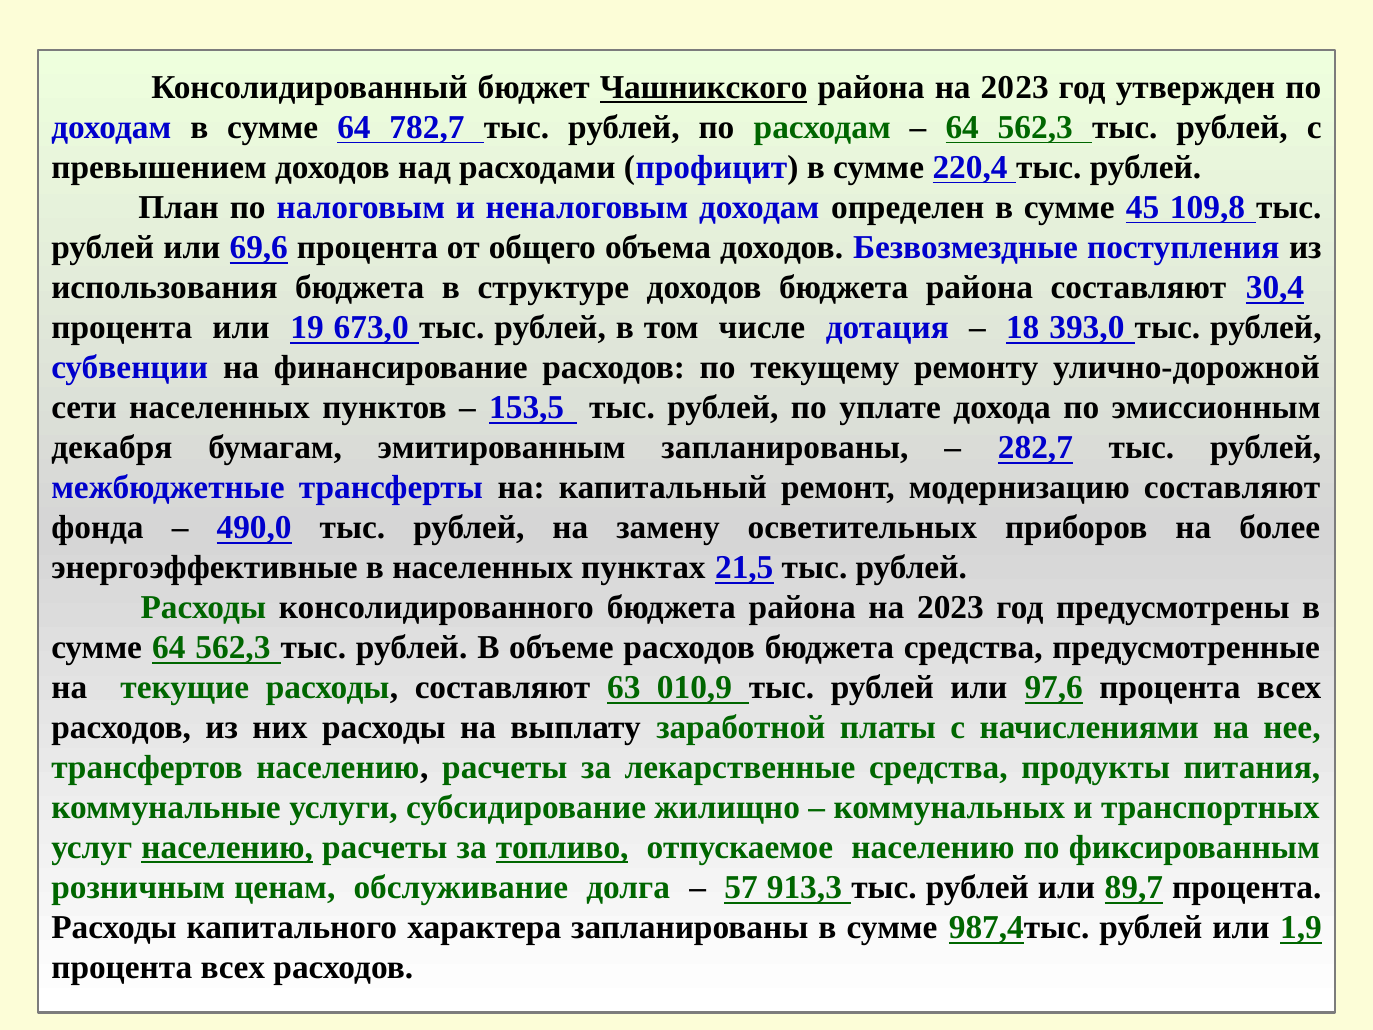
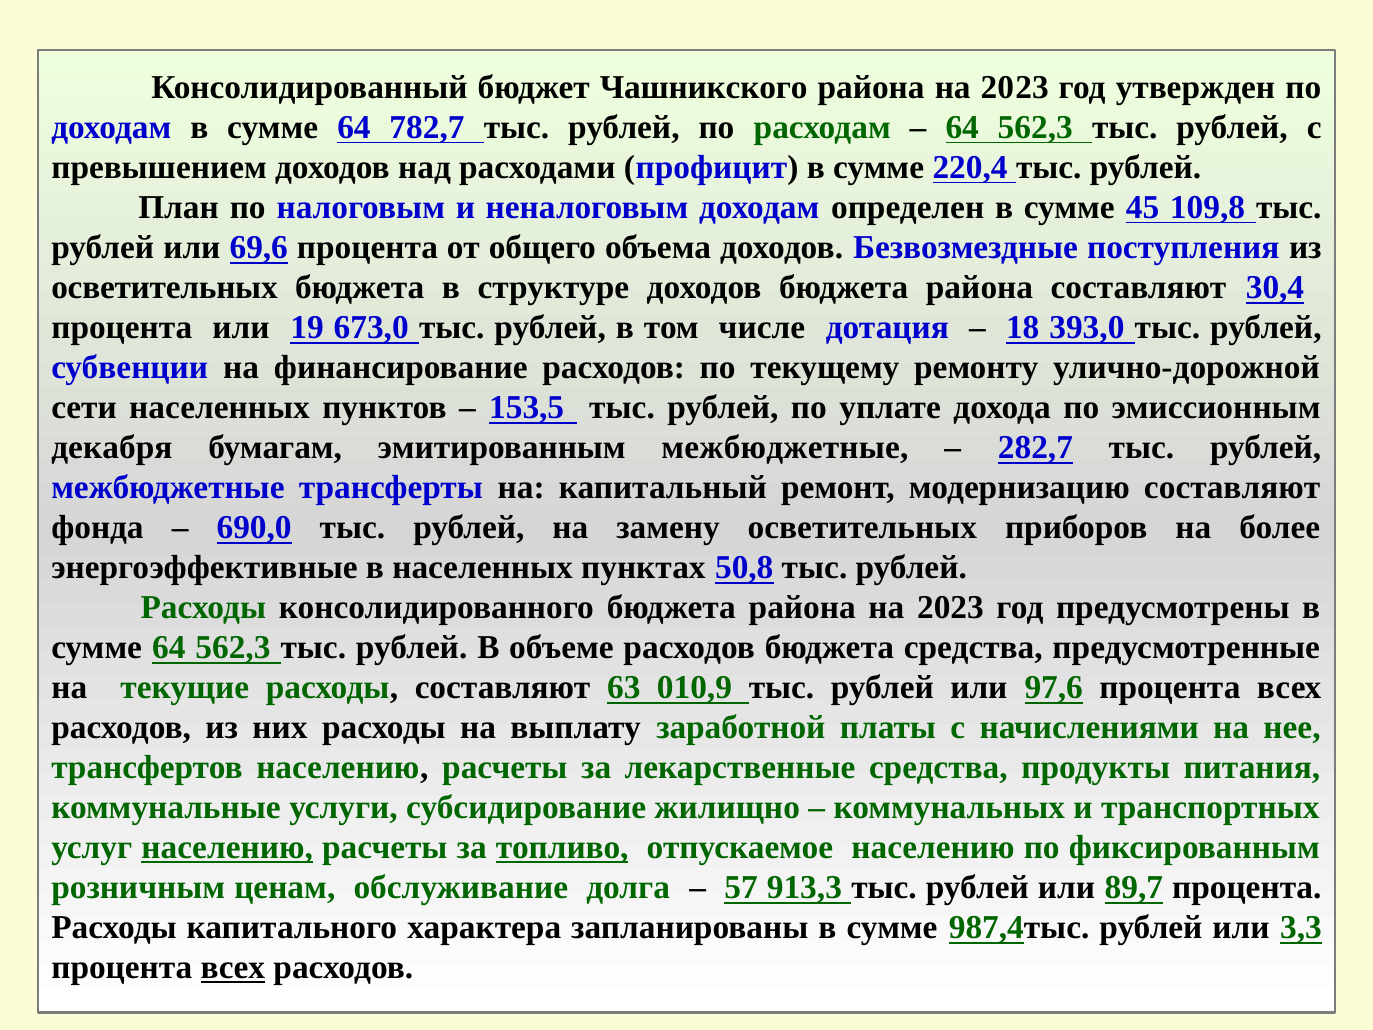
Чашникского underline: present -> none
использования at (164, 288): использования -> осветительных
эмитированным запланированы: запланированы -> межбюджетные
490,0: 490,0 -> 690,0
21,5: 21,5 -> 50,8
1,9: 1,9 -> 3,3
всех at (233, 968) underline: none -> present
